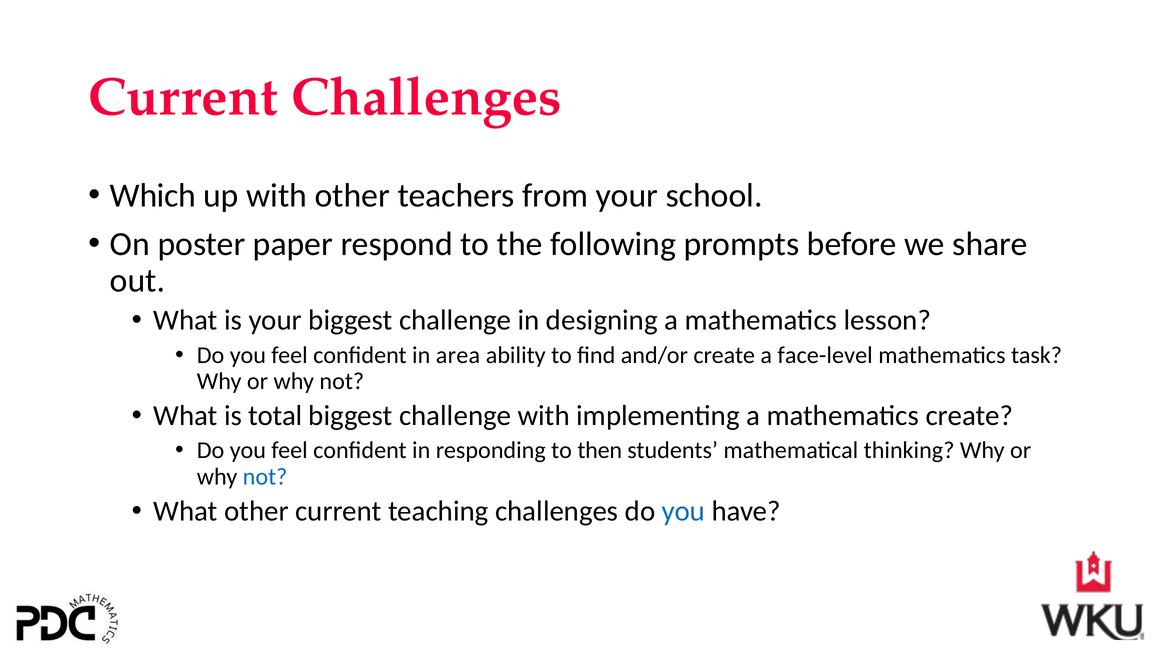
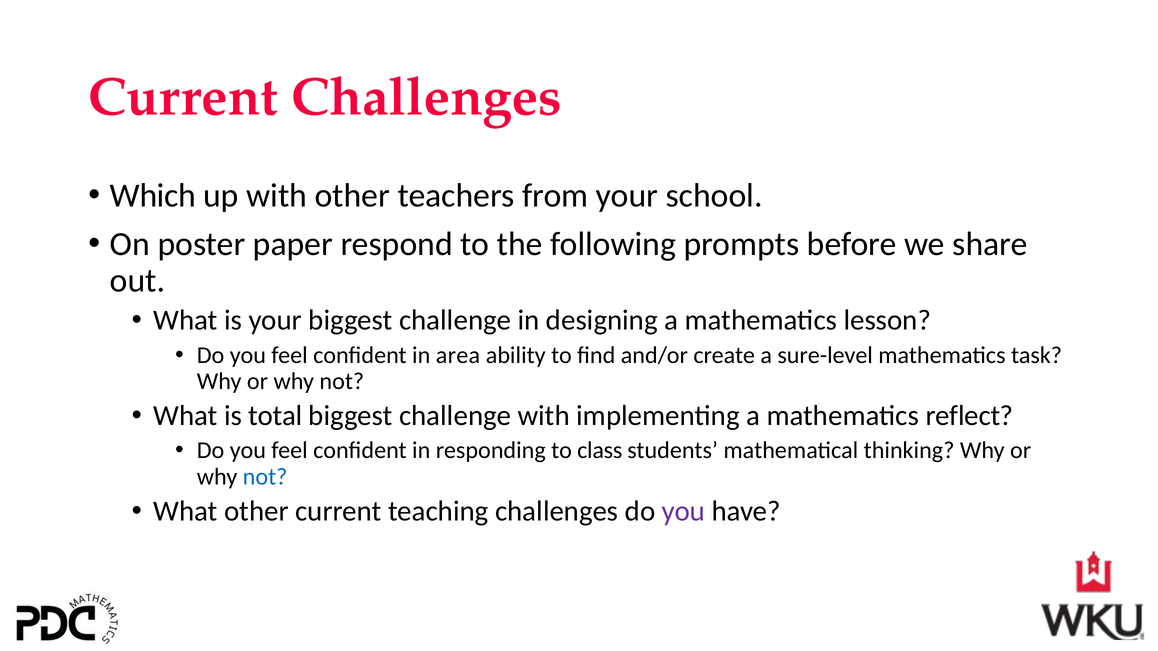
face-level: face-level -> sure-level
mathematics create: create -> reflect
then: then -> class
you at (683, 511) colour: blue -> purple
